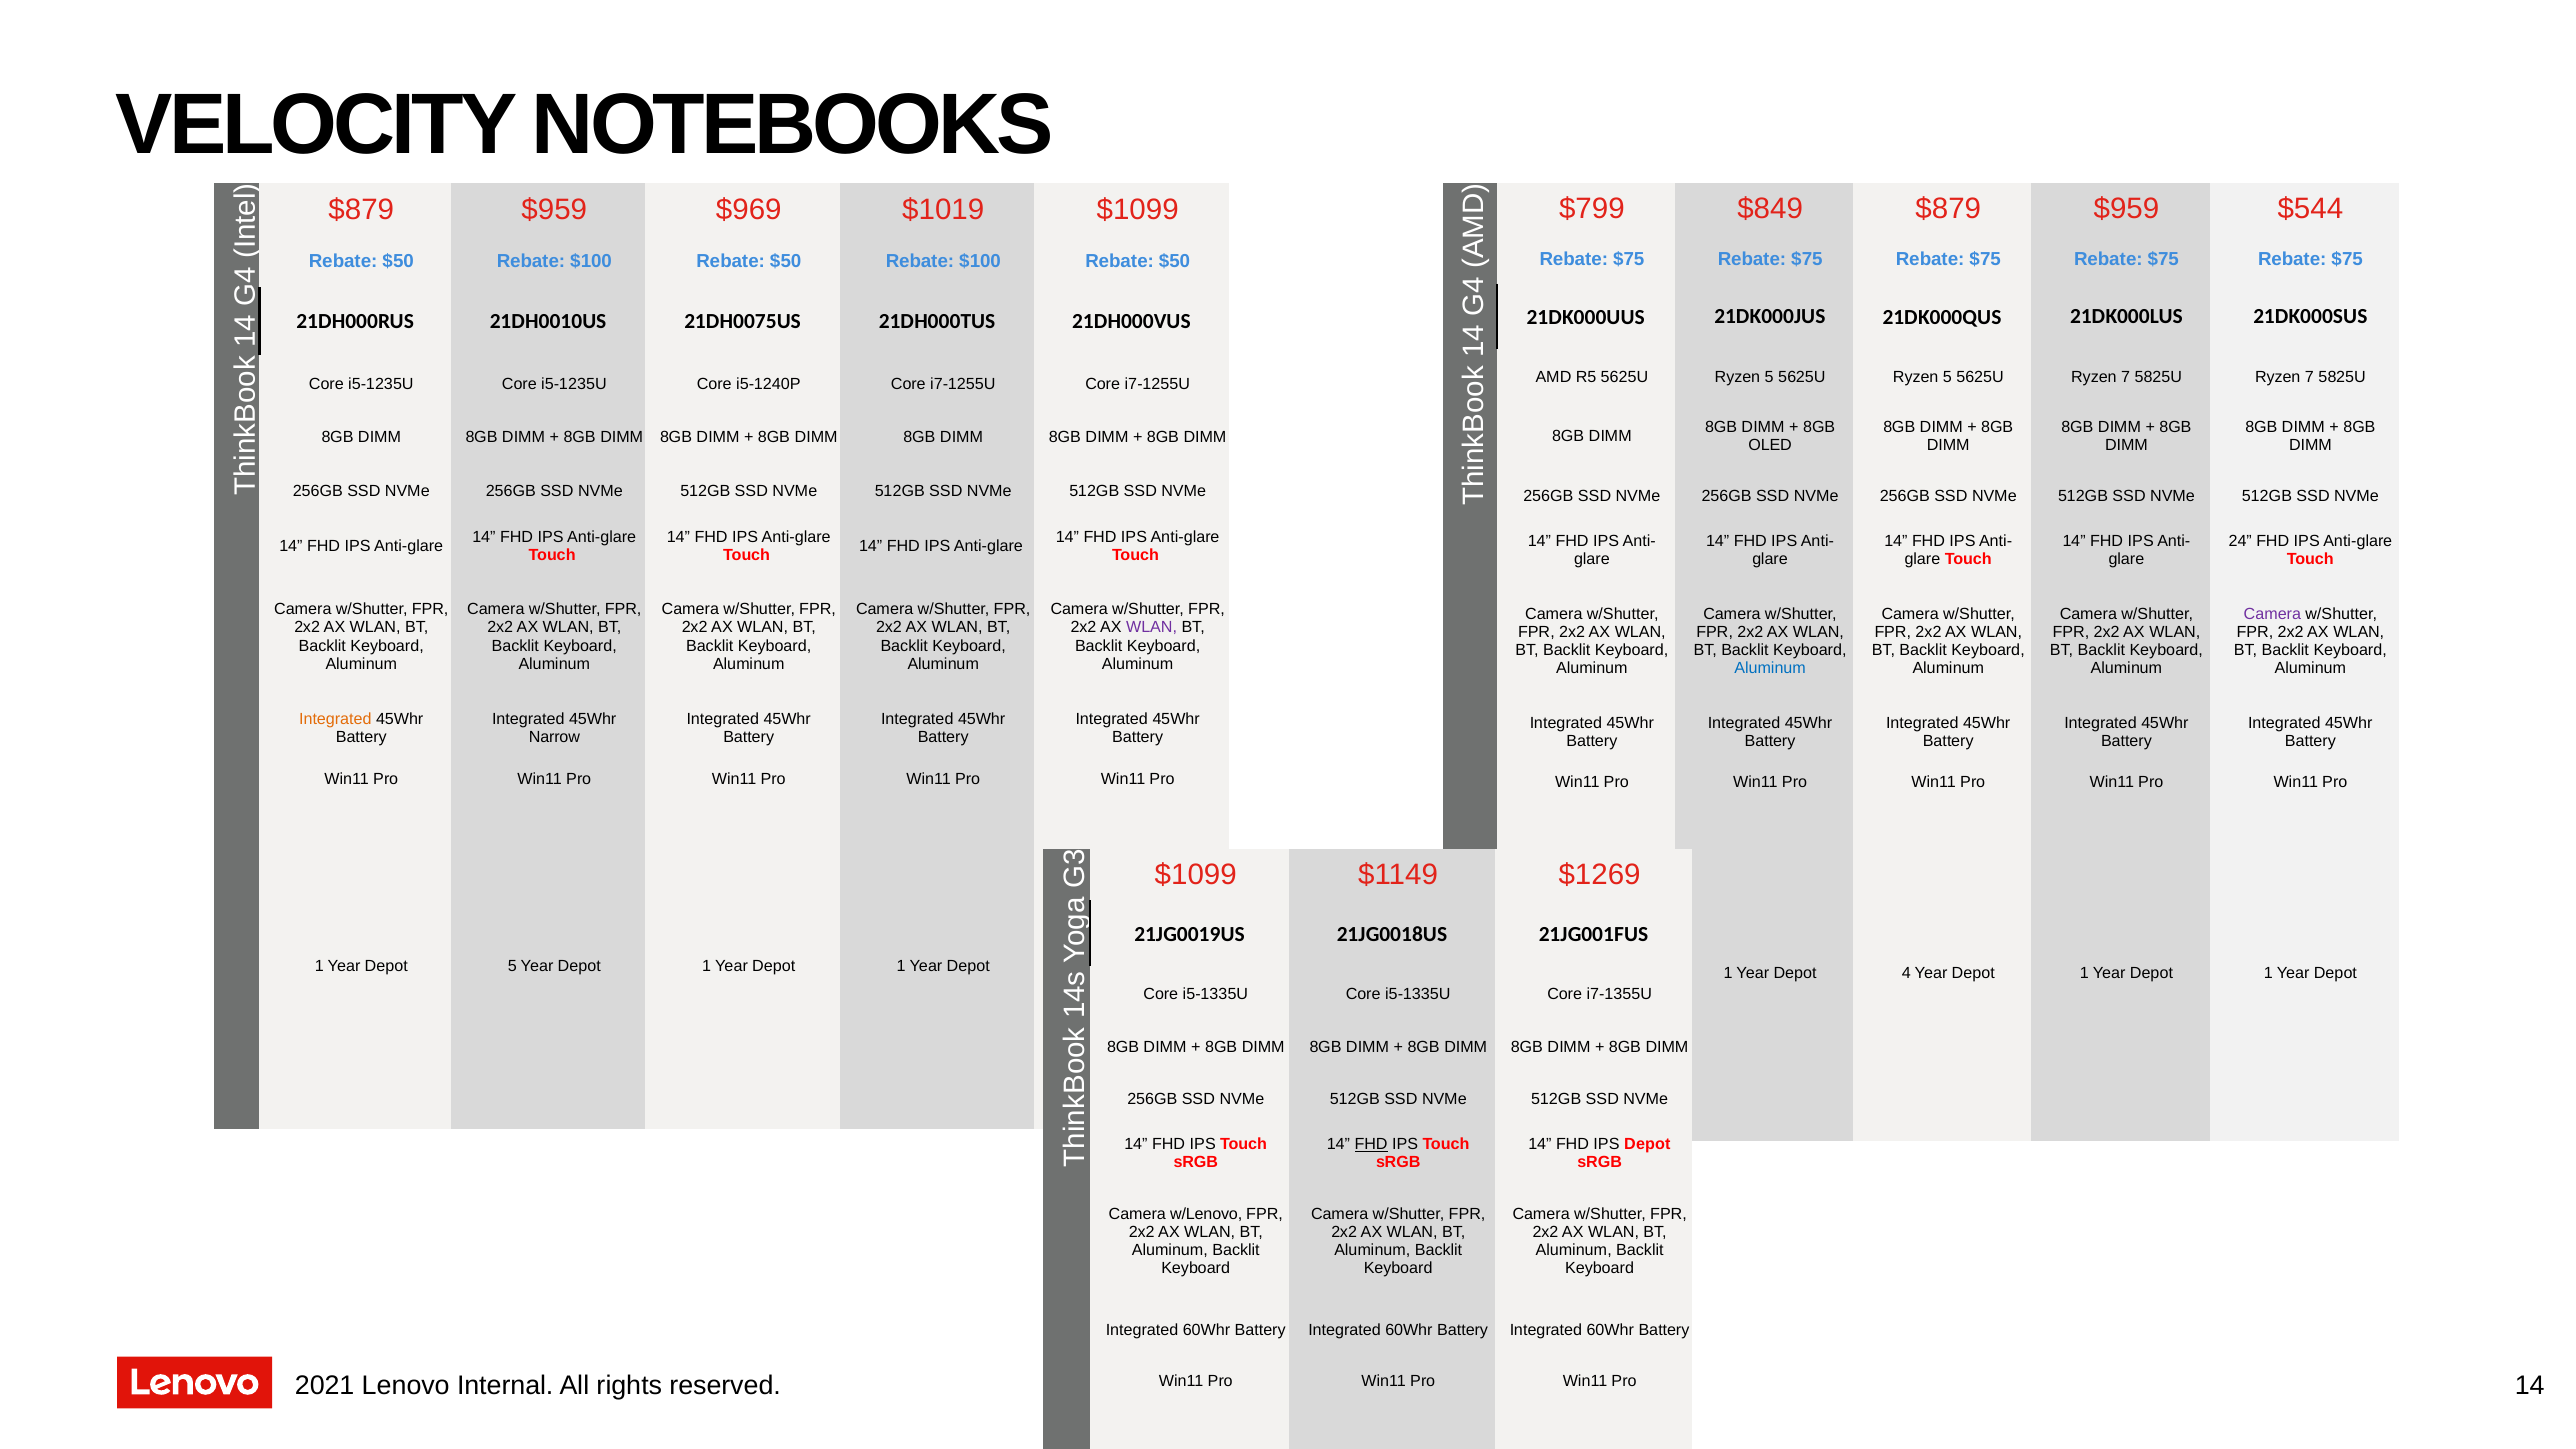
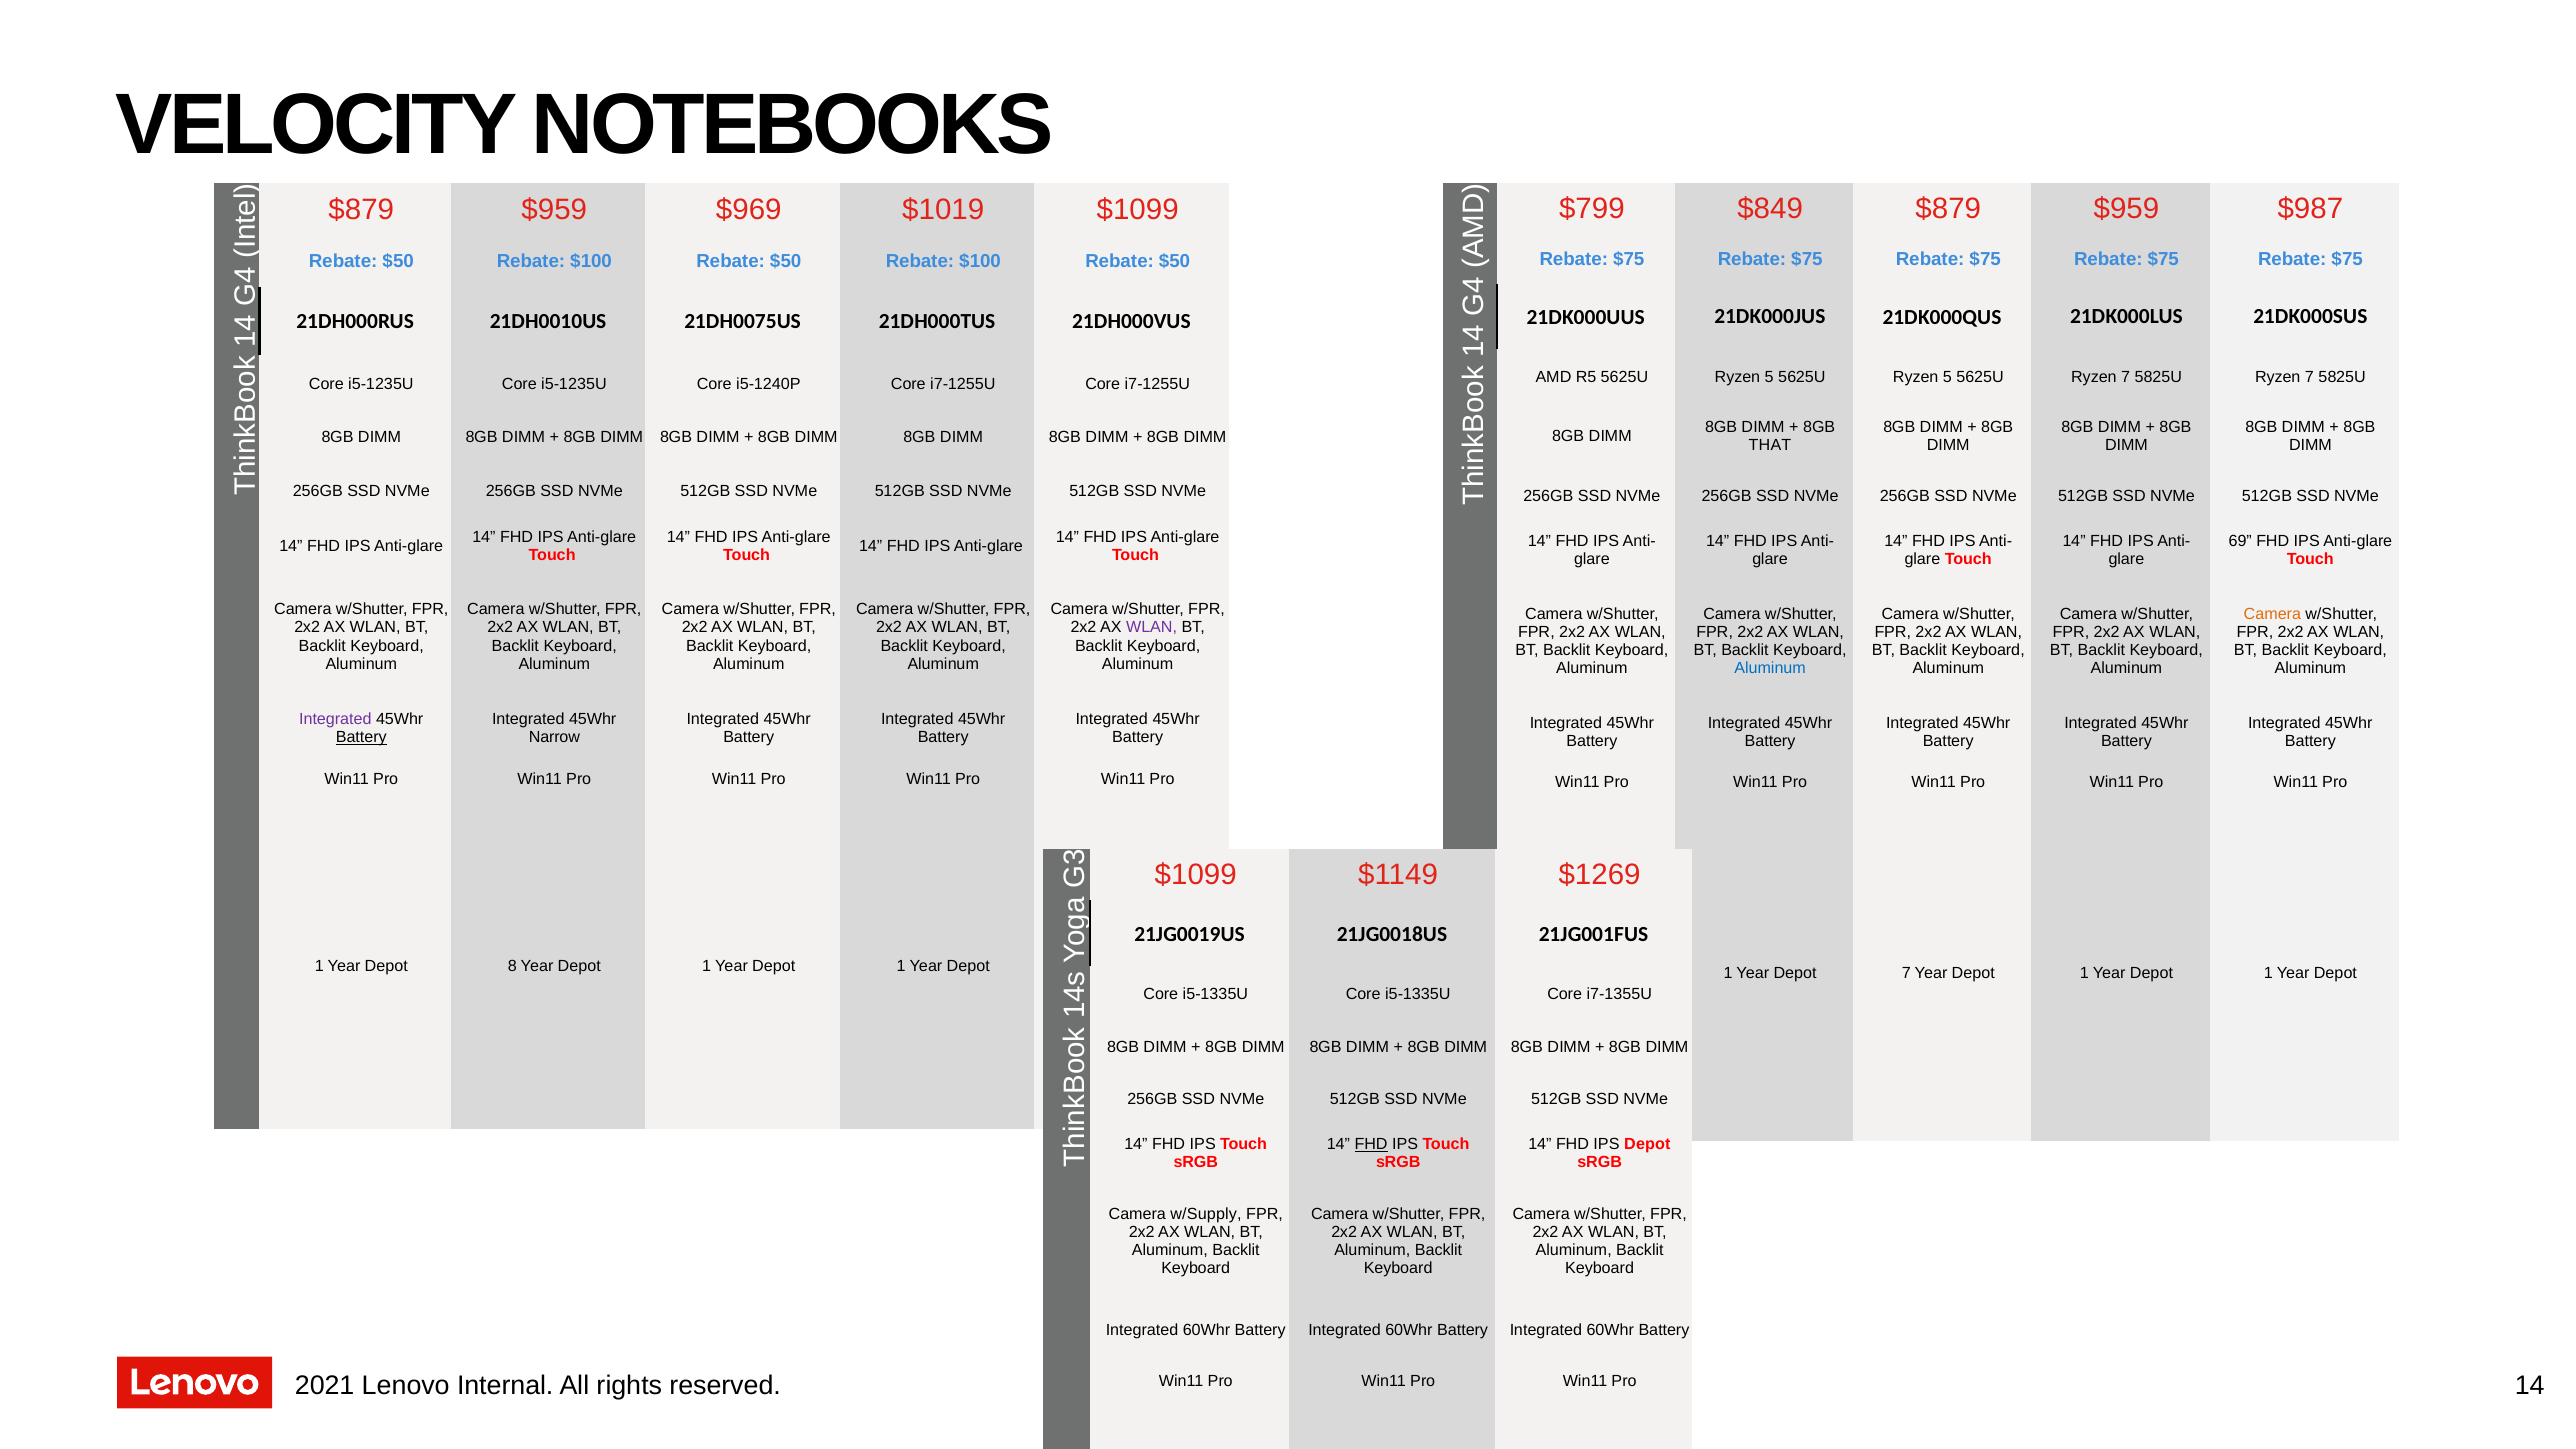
$544: $544 -> $987
OLED: OLED -> THAT
24: 24 -> 69
Camera at (2272, 614) colour: purple -> orange
Integrated at (335, 719) colour: orange -> purple
Battery at (361, 737) underline: none -> present
Depot 5: 5 -> 8
Depot 4: 4 -> 7
w/Lenovo: w/Lenovo -> w/Supply
